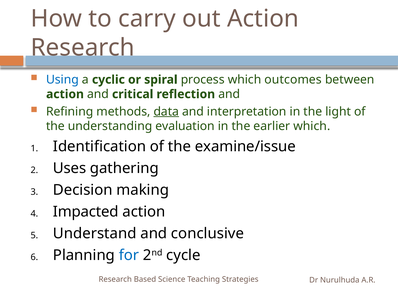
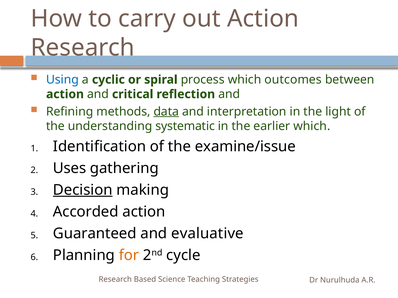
evaluation: evaluation -> systematic
Decision underline: none -> present
Impacted: Impacted -> Accorded
Understand: Understand -> Guaranteed
conclusive: conclusive -> evaluative
for colour: blue -> orange
